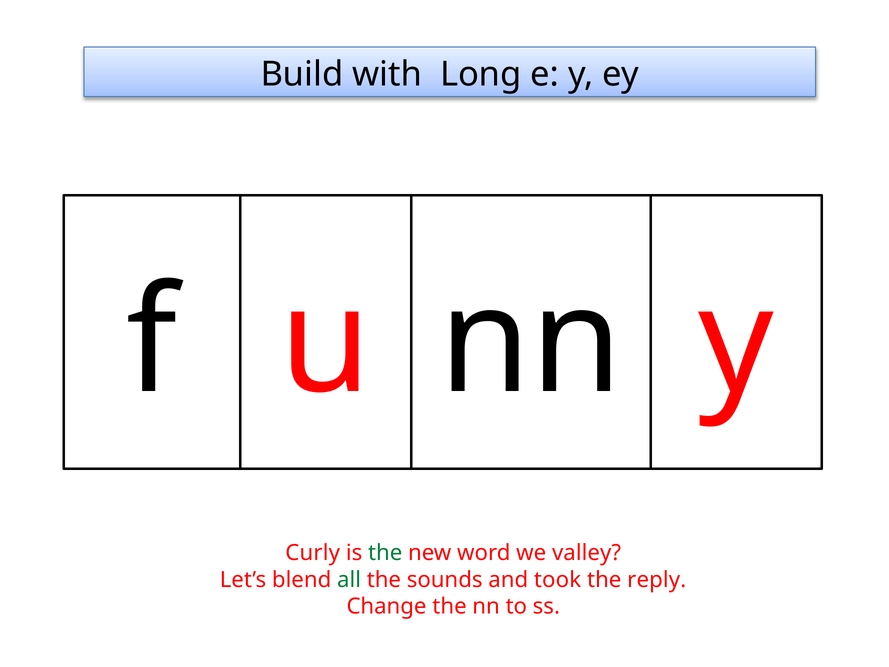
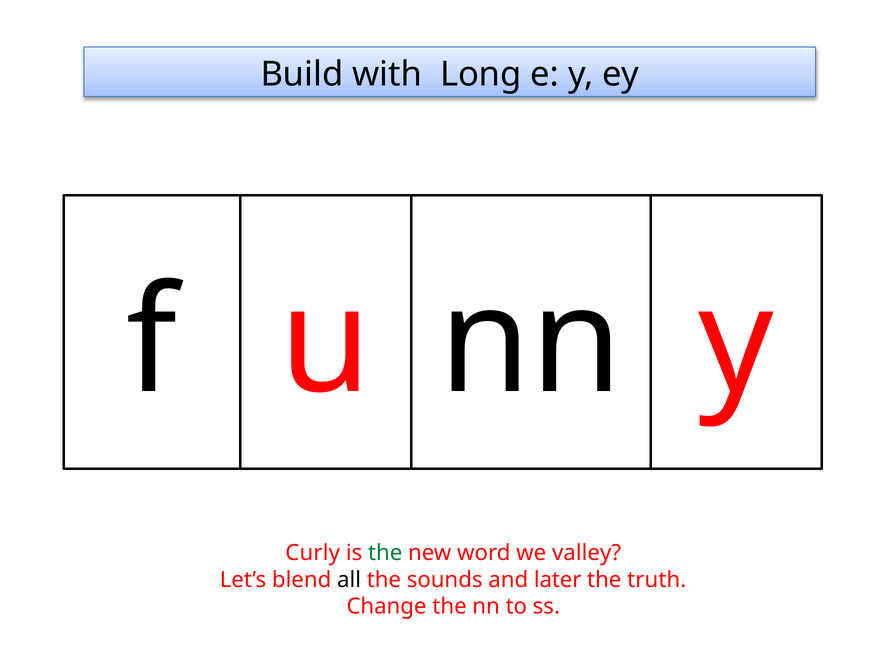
all colour: green -> black
took: took -> later
reply: reply -> truth
